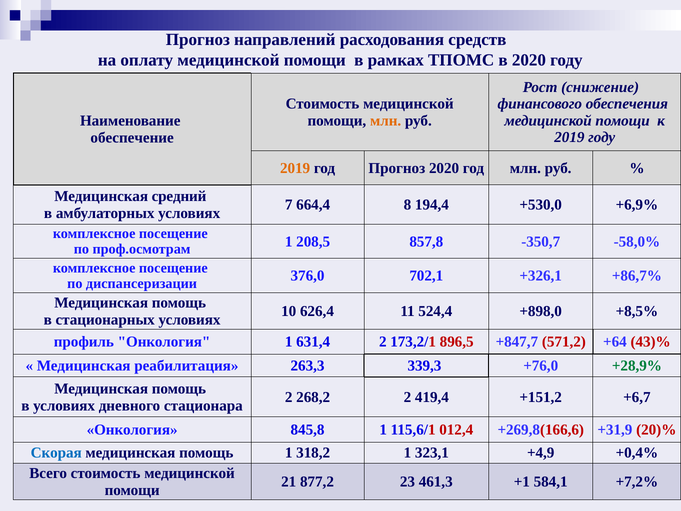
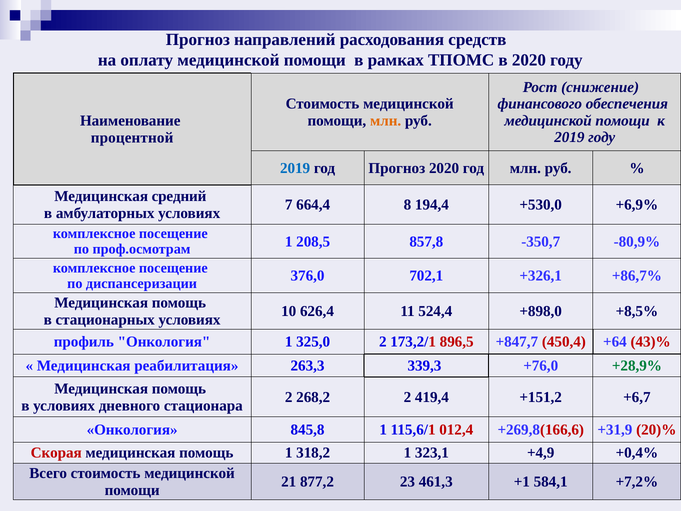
обеспечение: обеспечение -> процентной
2019 at (295, 168) colour: orange -> blue
-58,0%: -58,0% -> -80,9%
631,4: 631,4 -> 325,0
571,2: 571,2 -> 450,4
Скорая colour: blue -> red
